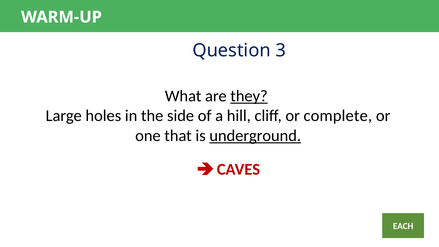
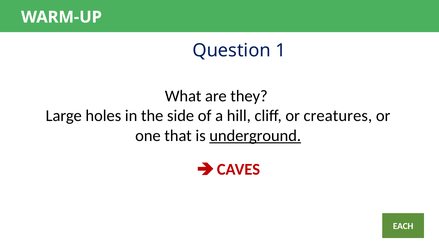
3: 3 -> 1
they underline: present -> none
complete: complete -> creatures
